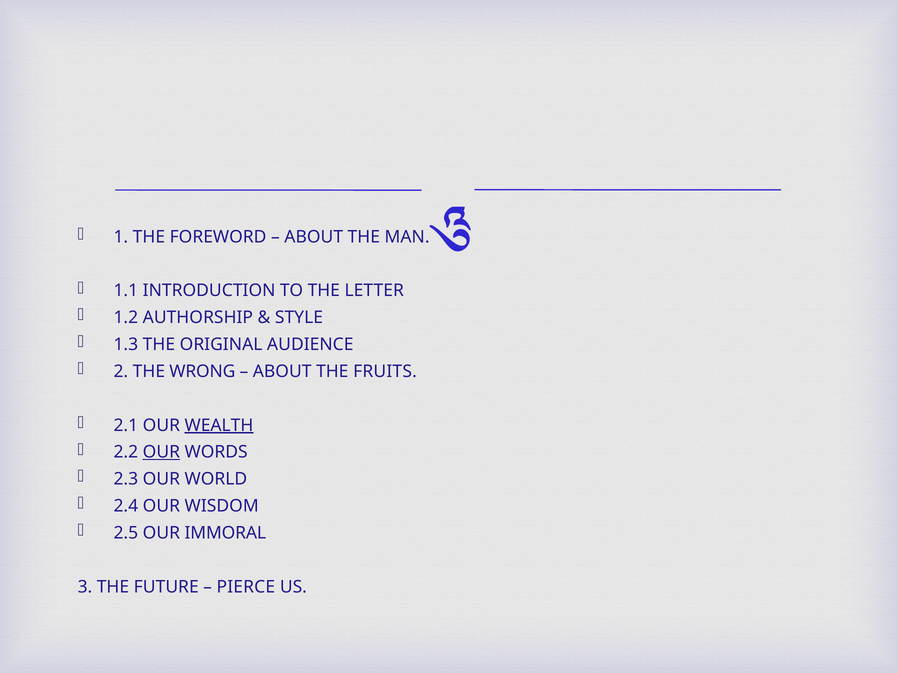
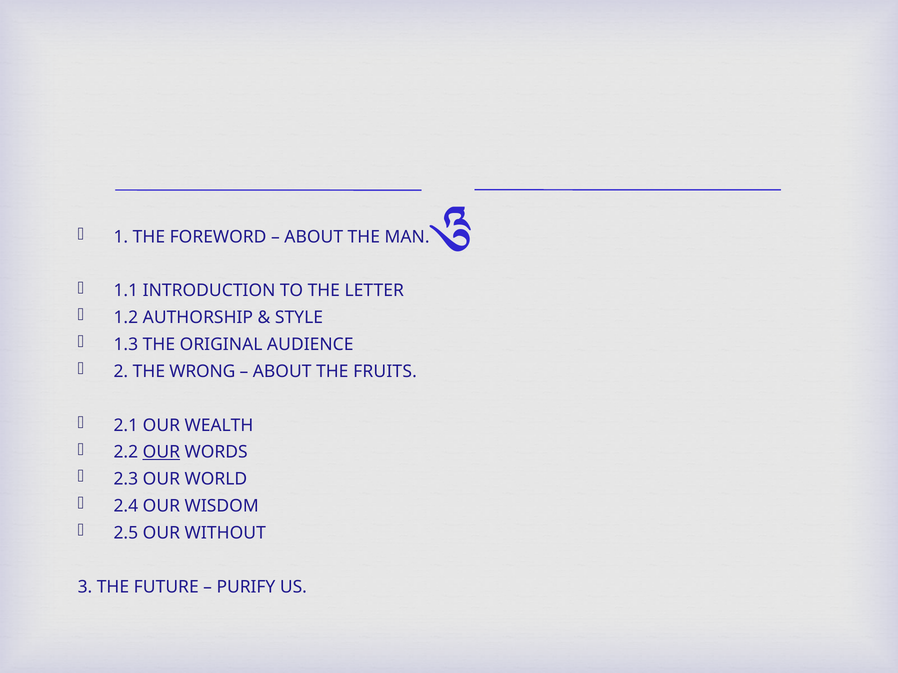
WEALTH underline: present -> none
IMMORAL: IMMORAL -> WITHOUT
PIERCE: PIERCE -> PURIFY
